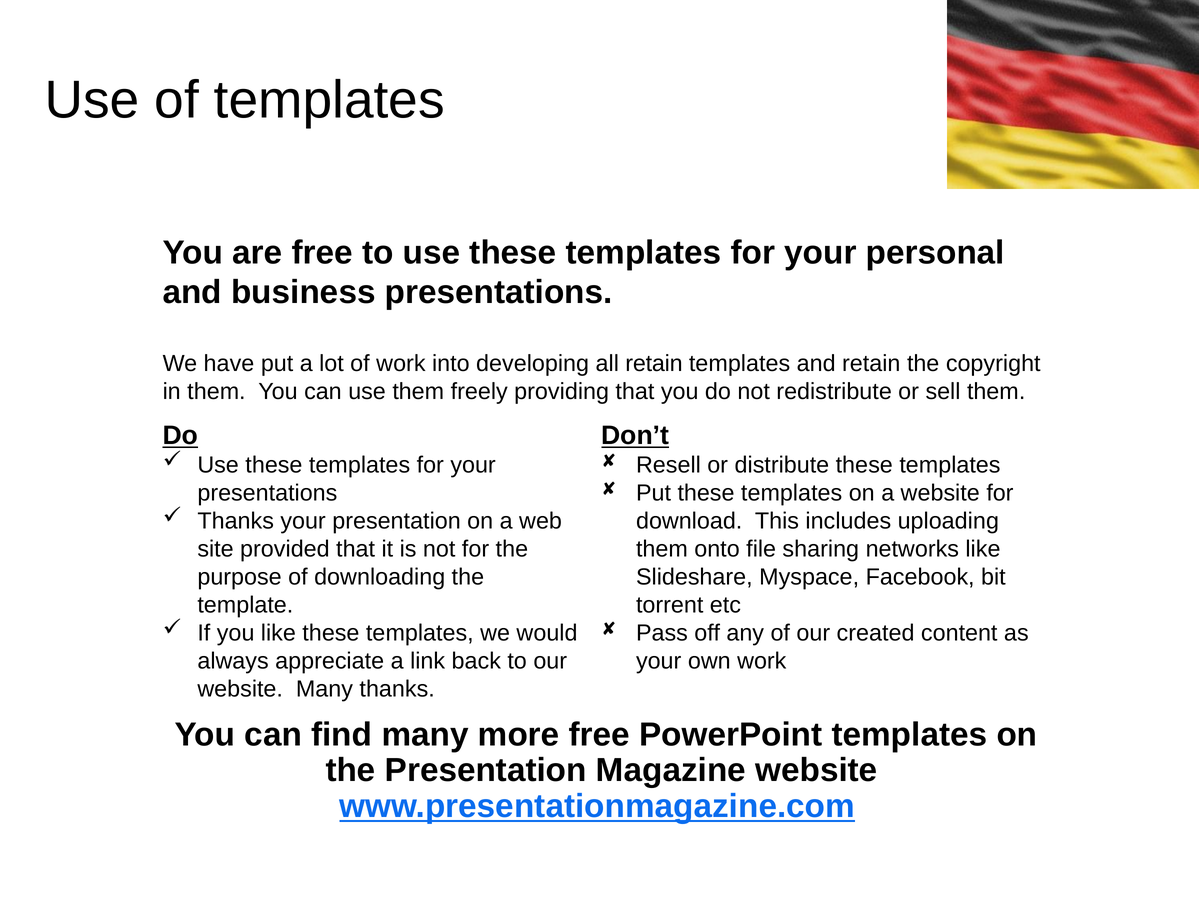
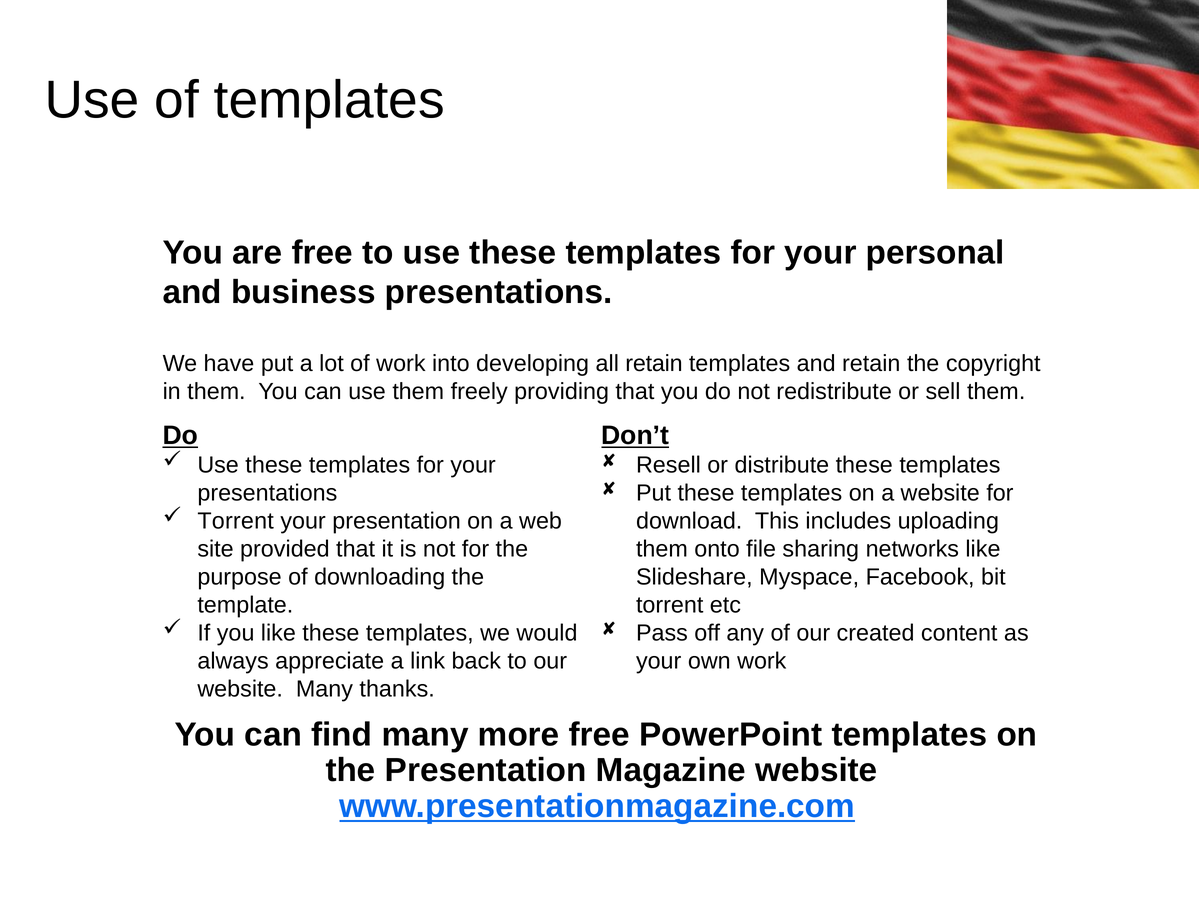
Thanks at (236, 521): Thanks -> Torrent
